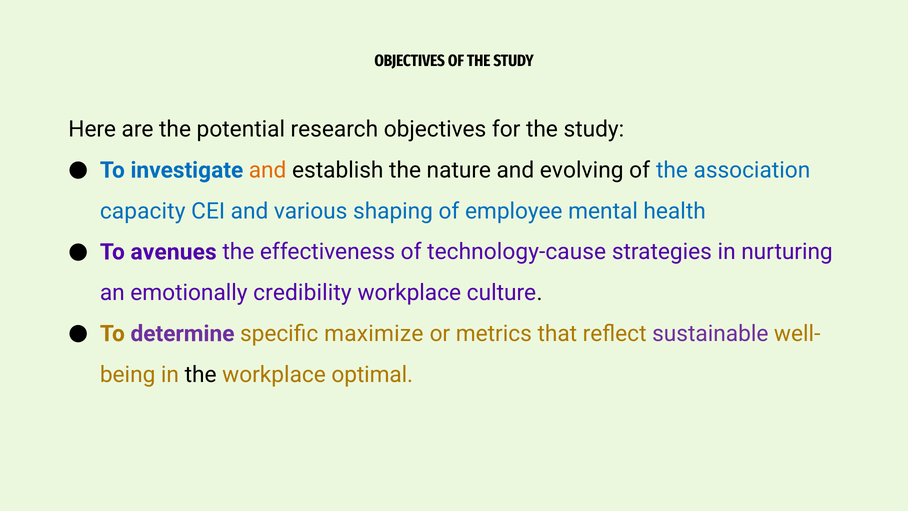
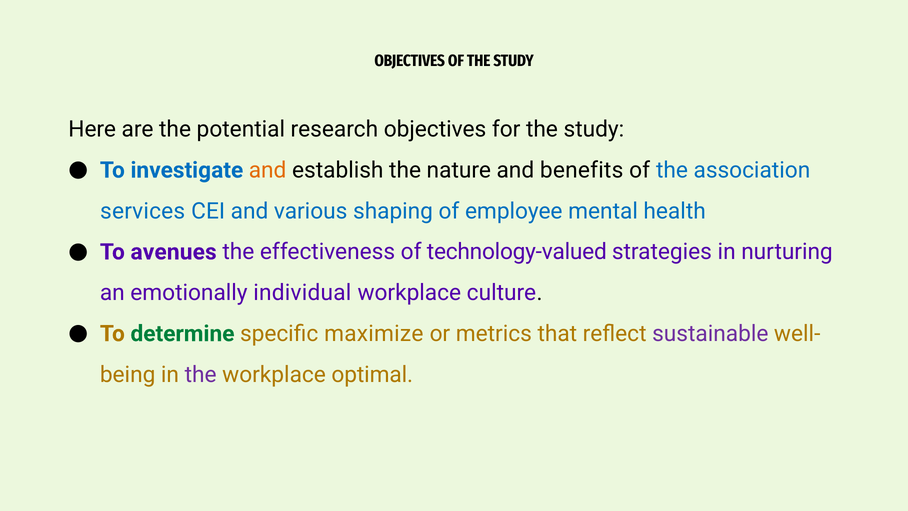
evolving: evolving -> benefits
capacity: capacity -> services
technology-cause: technology-cause -> technology-valued
credibility: credibility -> individual
determine colour: purple -> green
the at (201, 374) colour: black -> purple
